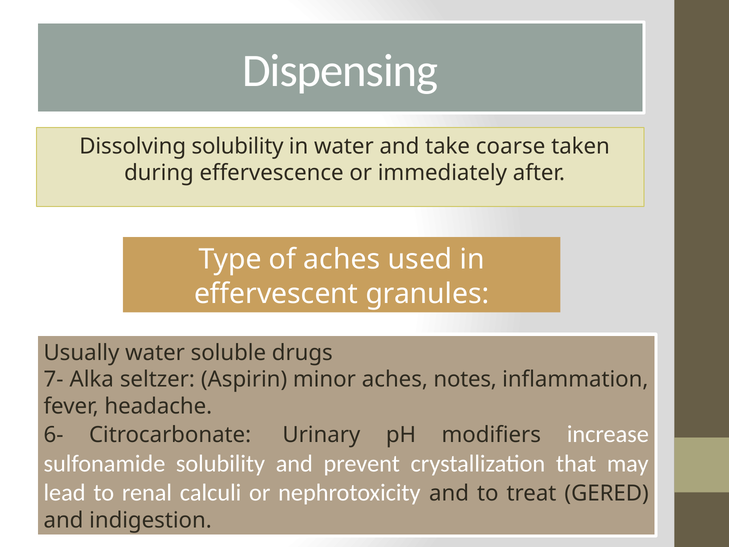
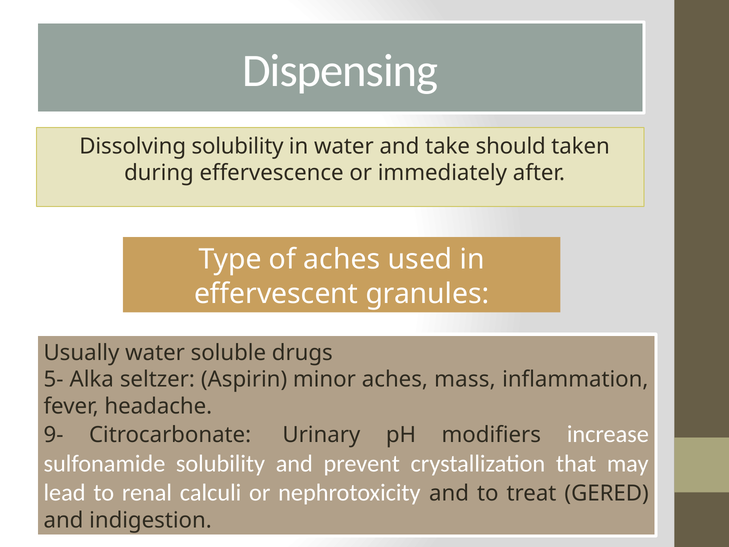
coarse: coarse -> should
7-: 7- -> 5-
notes: notes -> mass
6-: 6- -> 9-
